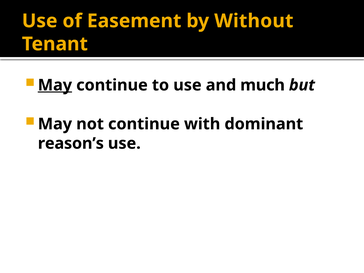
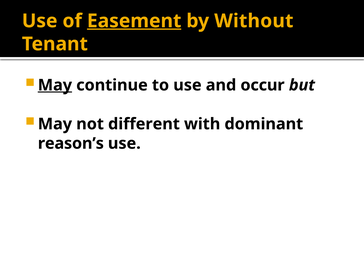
Easement underline: none -> present
much: much -> occur
not continue: continue -> different
